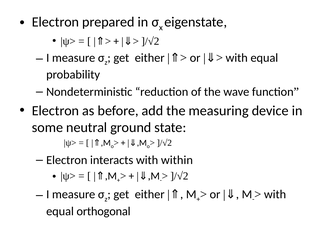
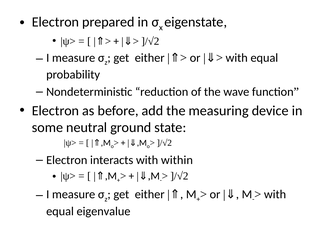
orthogonal: orthogonal -> eigenvalue
